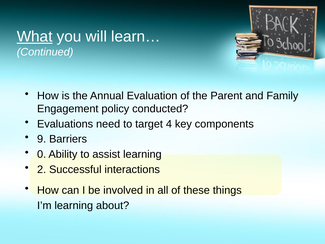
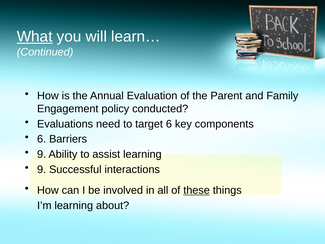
target 4: 4 -> 6
9 at (42, 139): 9 -> 6
0 at (42, 154): 0 -> 9
2 at (42, 169): 2 -> 9
these underline: none -> present
